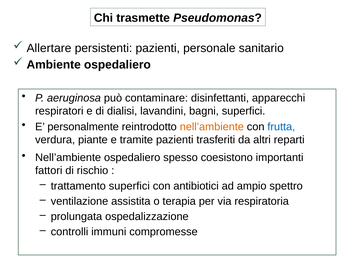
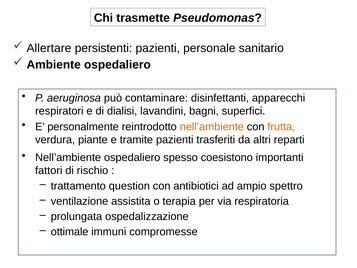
frutta colour: blue -> orange
trattamento superfici: superfici -> question
controlli: controlli -> ottimale
